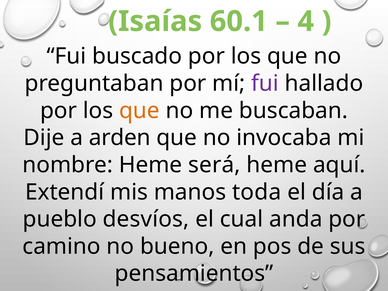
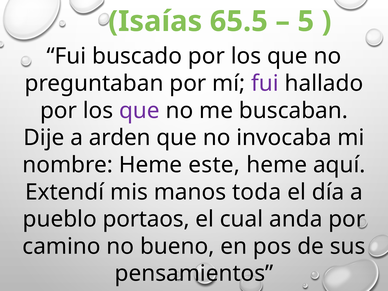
60.1: 60.1 -> 65.5
4: 4 -> 5
que at (139, 111) colour: orange -> purple
será: será -> este
desvíos: desvíos -> portaos
